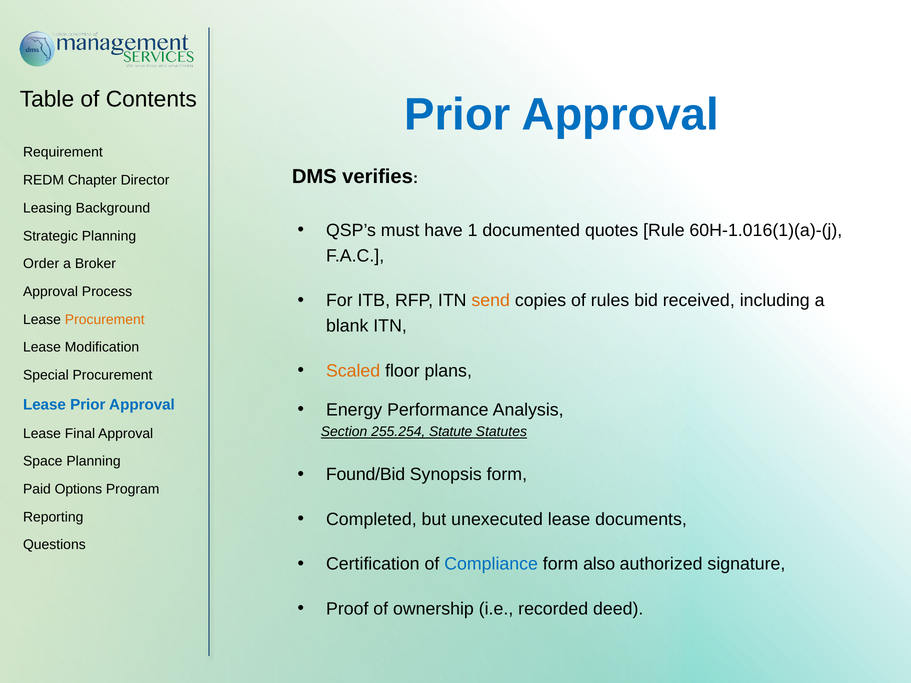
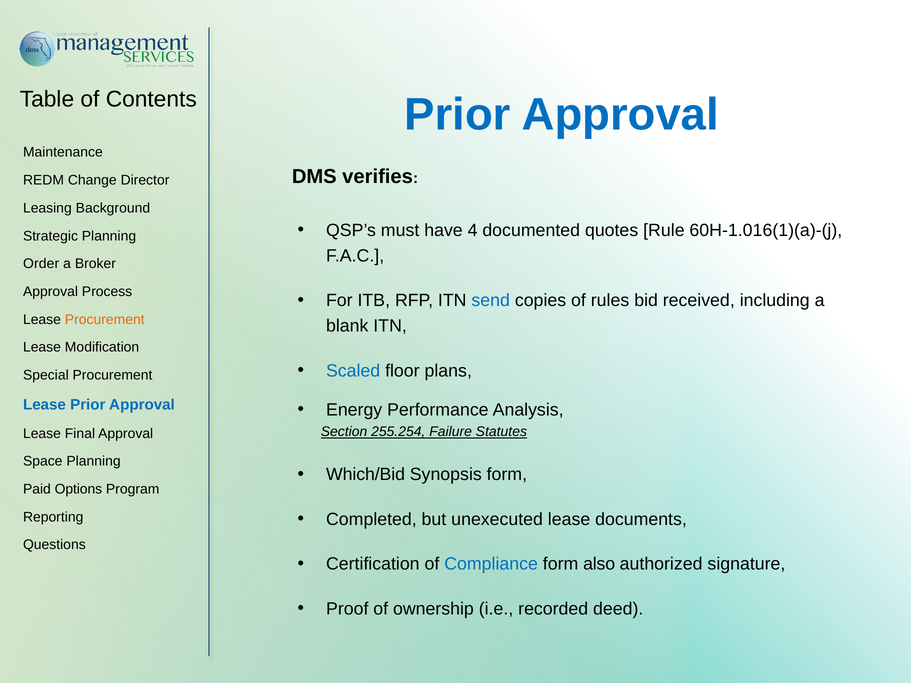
Requirement: Requirement -> Maintenance
Chapter: Chapter -> Change
1: 1 -> 4
send colour: orange -> blue
Scaled colour: orange -> blue
Statute: Statute -> Failure
Found/Bid: Found/Bid -> Which/Bid
